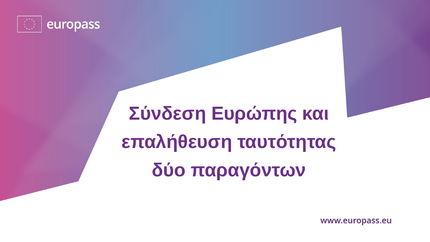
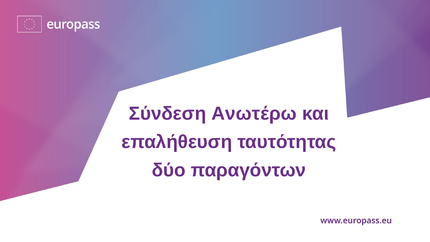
Ευρώπης: Ευρώπης -> Ανωτέρω
